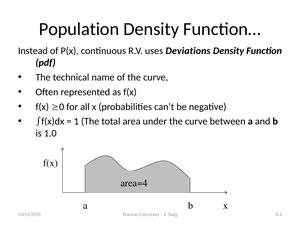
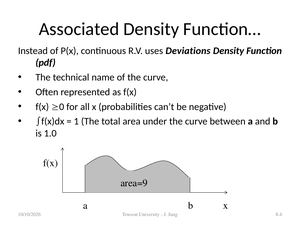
Population: Population -> Associated
area=4: area=4 -> area=9
